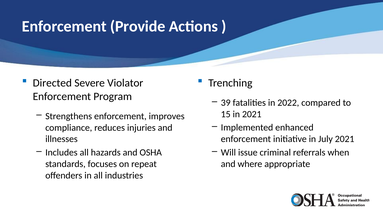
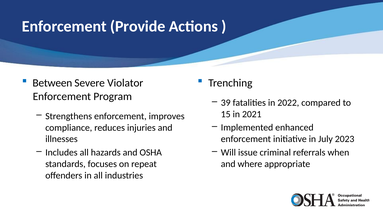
Directed: Directed -> Between
July 2021: 2021 -> 2023
